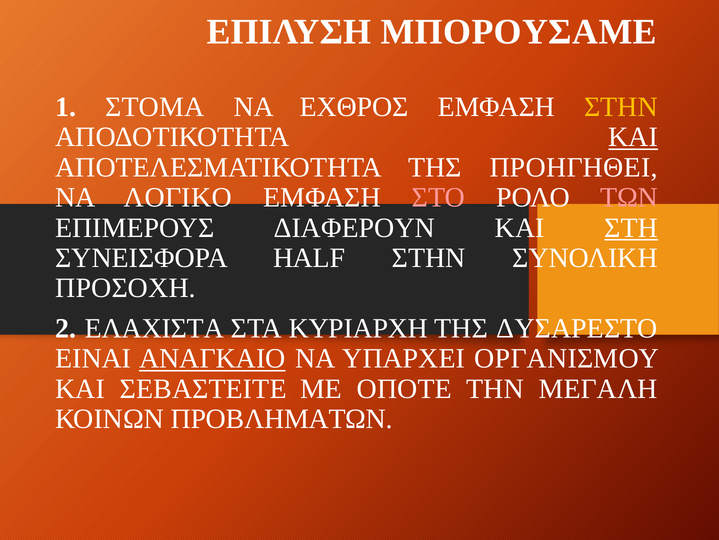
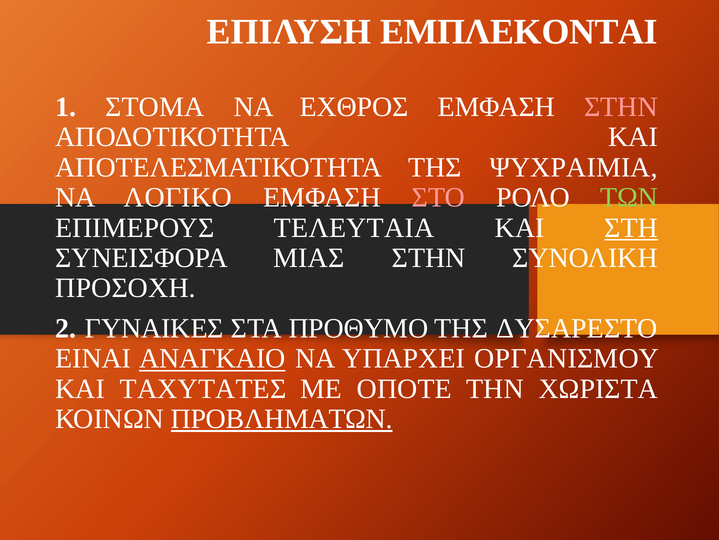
ΜΠΟΡΟΥΣΑΜΕ: ΜΠΟΡΟΥΣΑΜΕ -> ΕΜΠΛΕΚΟΝΤΑΙ
ΣΤΗΝ at (621, 107) colour: yellow -> pink
ΚΑΙ at (633, 137) underline: present -> none
ΠΡΟΗΓΗΘΕΙ: ΠΡΟΗΓΗΘΕΙ -> ΨΥΧΡΑΙΜΙΑ
ΤΩΝ colour: pink -> light green
ΔΙΑΦΕΡΟΥΝ: ΔΙΑΦΕΡΟΥΝ -> ΤΕΛΕΥΤΑΙΑ
HALF: HALF -> ΜΙΑΣ
ΕΛΑΧΙΣΤΑ: ΕΛΑΧΙΣΤΑ -> ΓΥΝΑΙΚΕΣ
ΚΥΡΙΑΡΧΗ: ΚΥΡΙΑΡΧΗ -> ΠΡΟΘΥΜΟ
ΣΕΒΑΣΤΕΙΤΕ: ΣΕΒΑΣΤΕΙΤΕ -> ΤΑΧΥΤΑΤΕΣ
ΜΕΓΑΛΗ: ΜΕΓΑΛΗ -> ΧΩΡΙΣΤΑ
ΠΡΟΒΛΗΜΑΤΩΝ underline: none -> present
